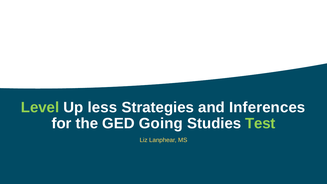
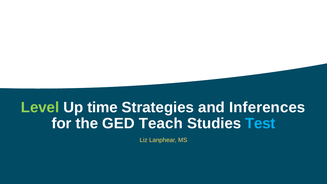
less: less -> time
Going: Going -> Teach
Test colour: light green -> light blue
